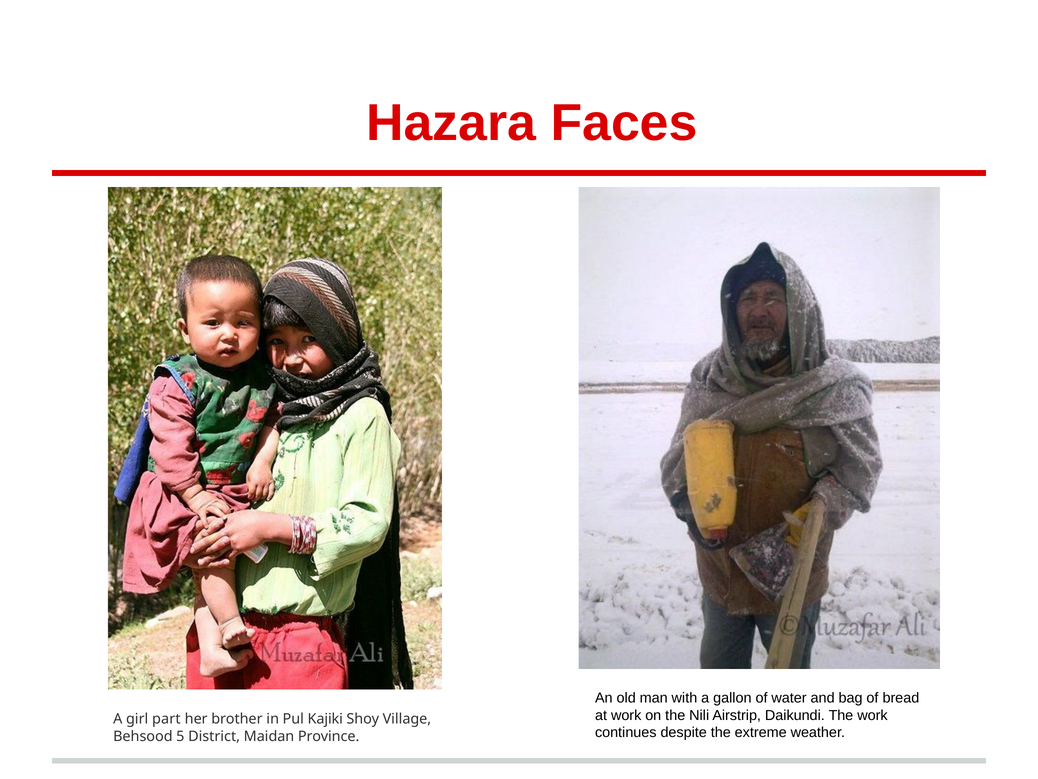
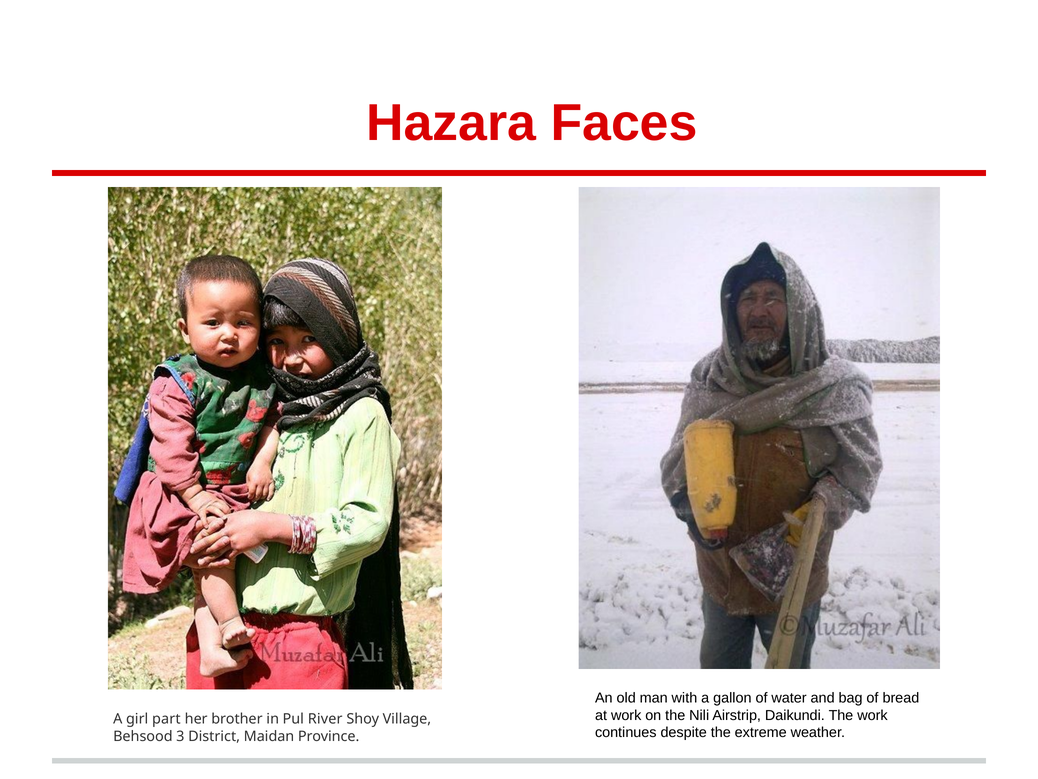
Kajiki: Kajiki -> River
5: 5 -> 3
